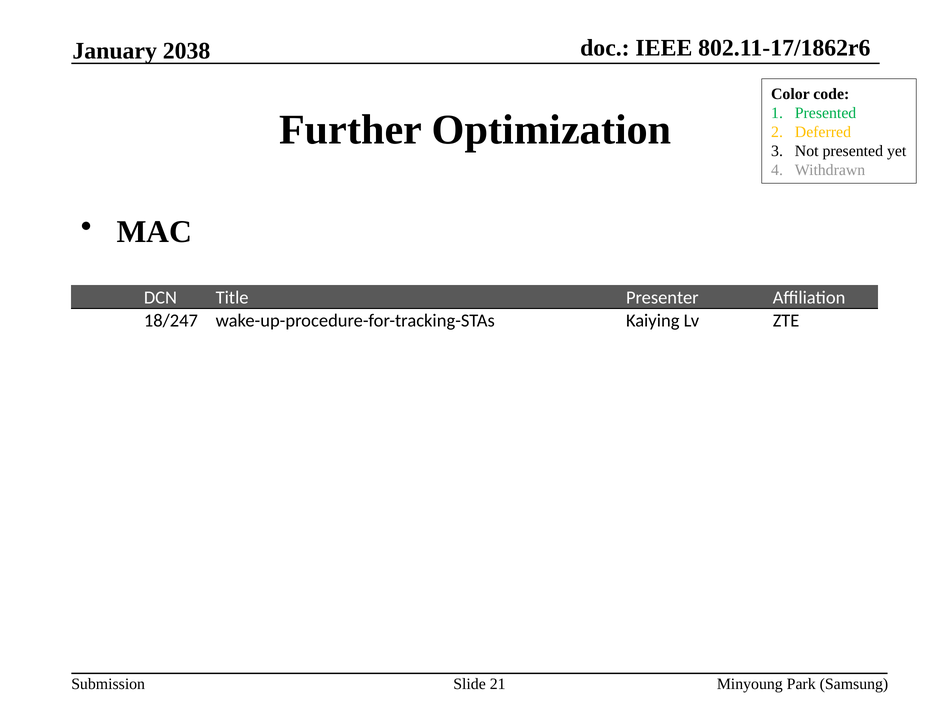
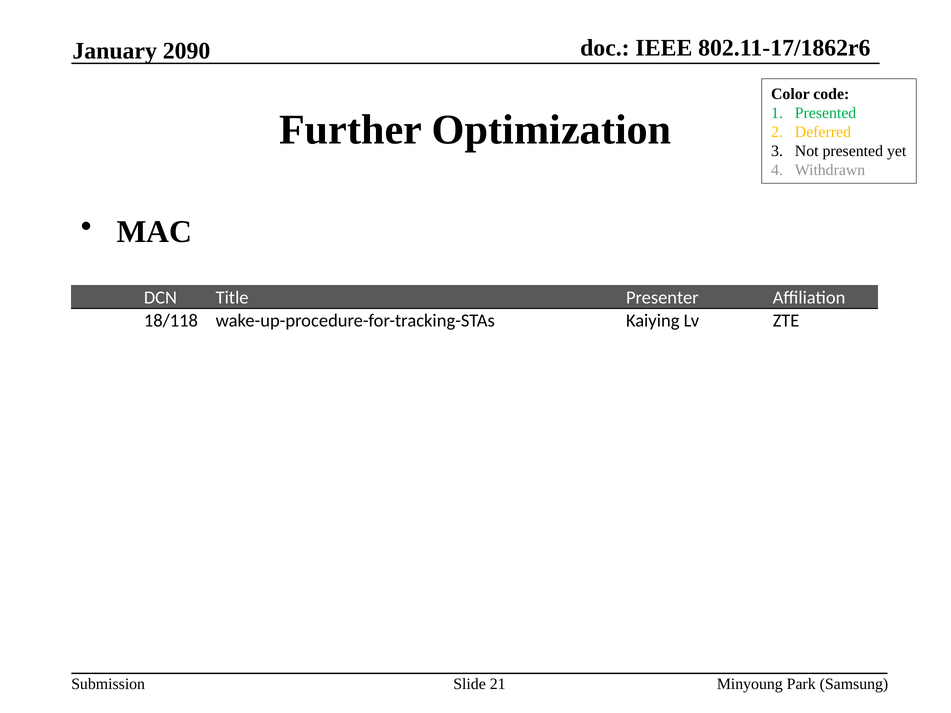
2038: 2038 -> 2090
18/247: 18/247 -> 18/118
